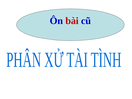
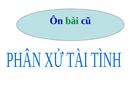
bài colour: red -> green
